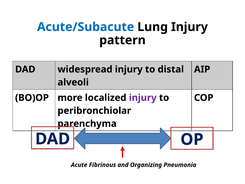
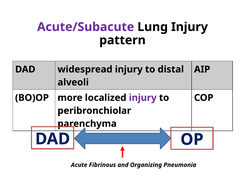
Acute/Subacute colour: blue -> purple
